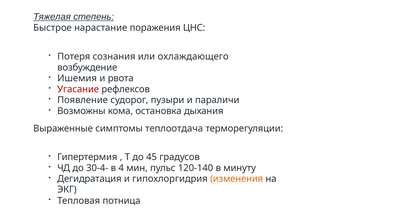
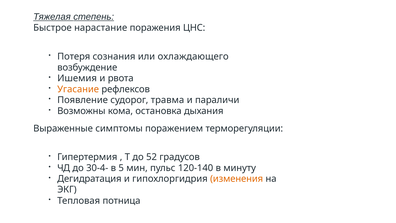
Угасание colour: red -> orange
пузыри: пузыри -> травма
теплоотдача: теплоотдача -> поражением
45: 45 -> 52
4: 4 -> 5
